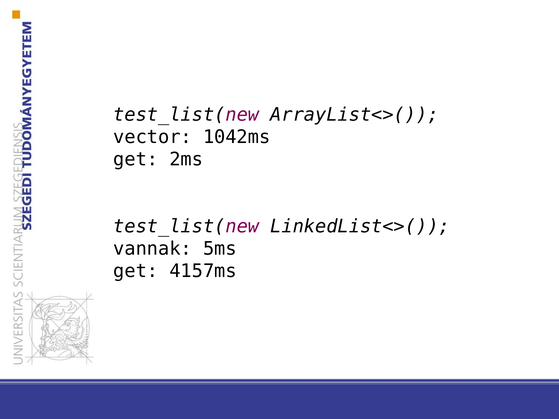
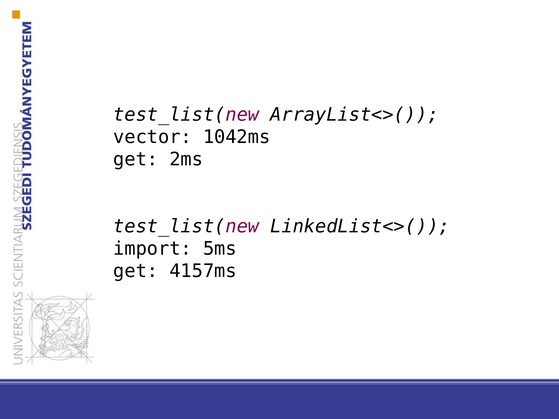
vannak: vannak -> import
